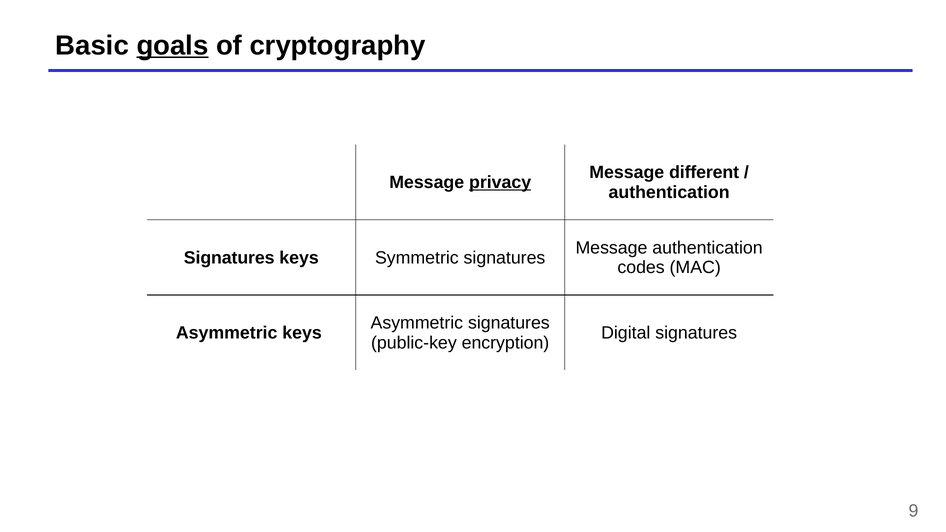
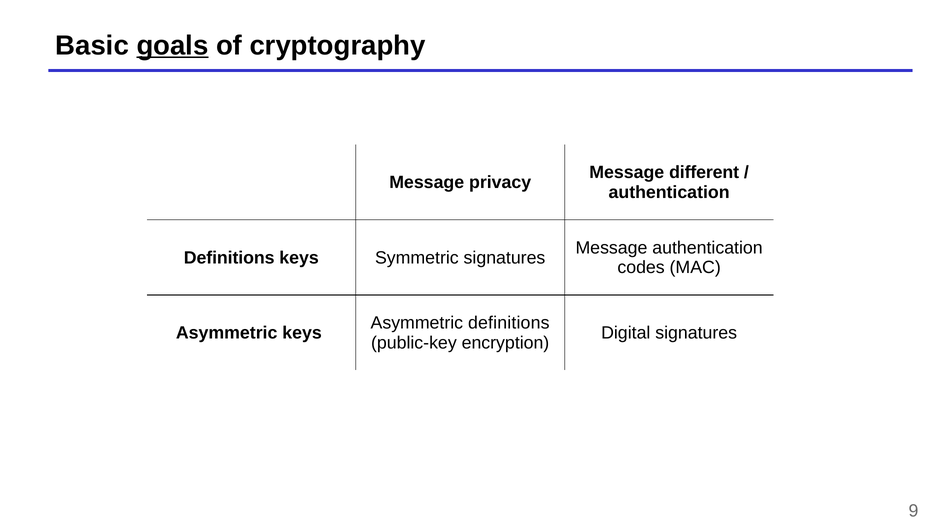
privacy underline: present -> none
Signatures at (229, 258): Signatures -> Definitions
Asymmetric signatures: signatures -> definitions
